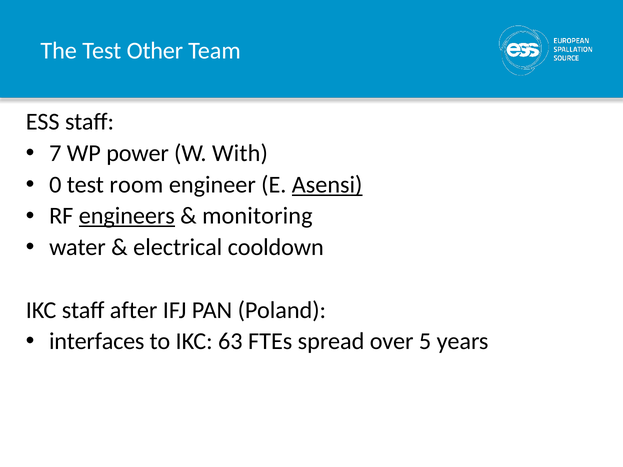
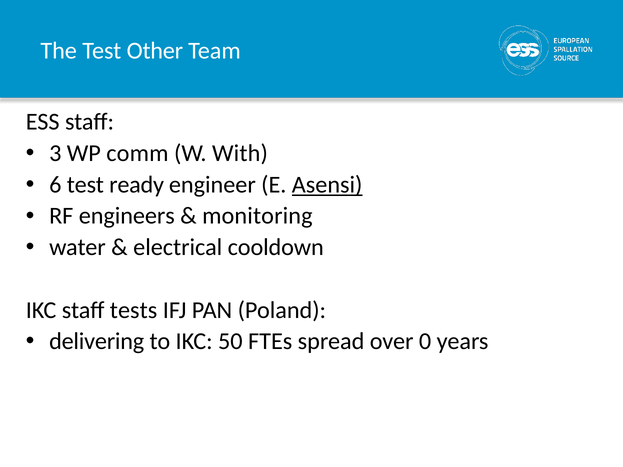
7: 7 -> 3
power: power -> comm
0: 0 -> 6
room: room -> ready
engineers underline: present -> none
after: after -> tests
interfaces: interfaces -> delivering
63: 63 -> 50
5: 5 -> 0
